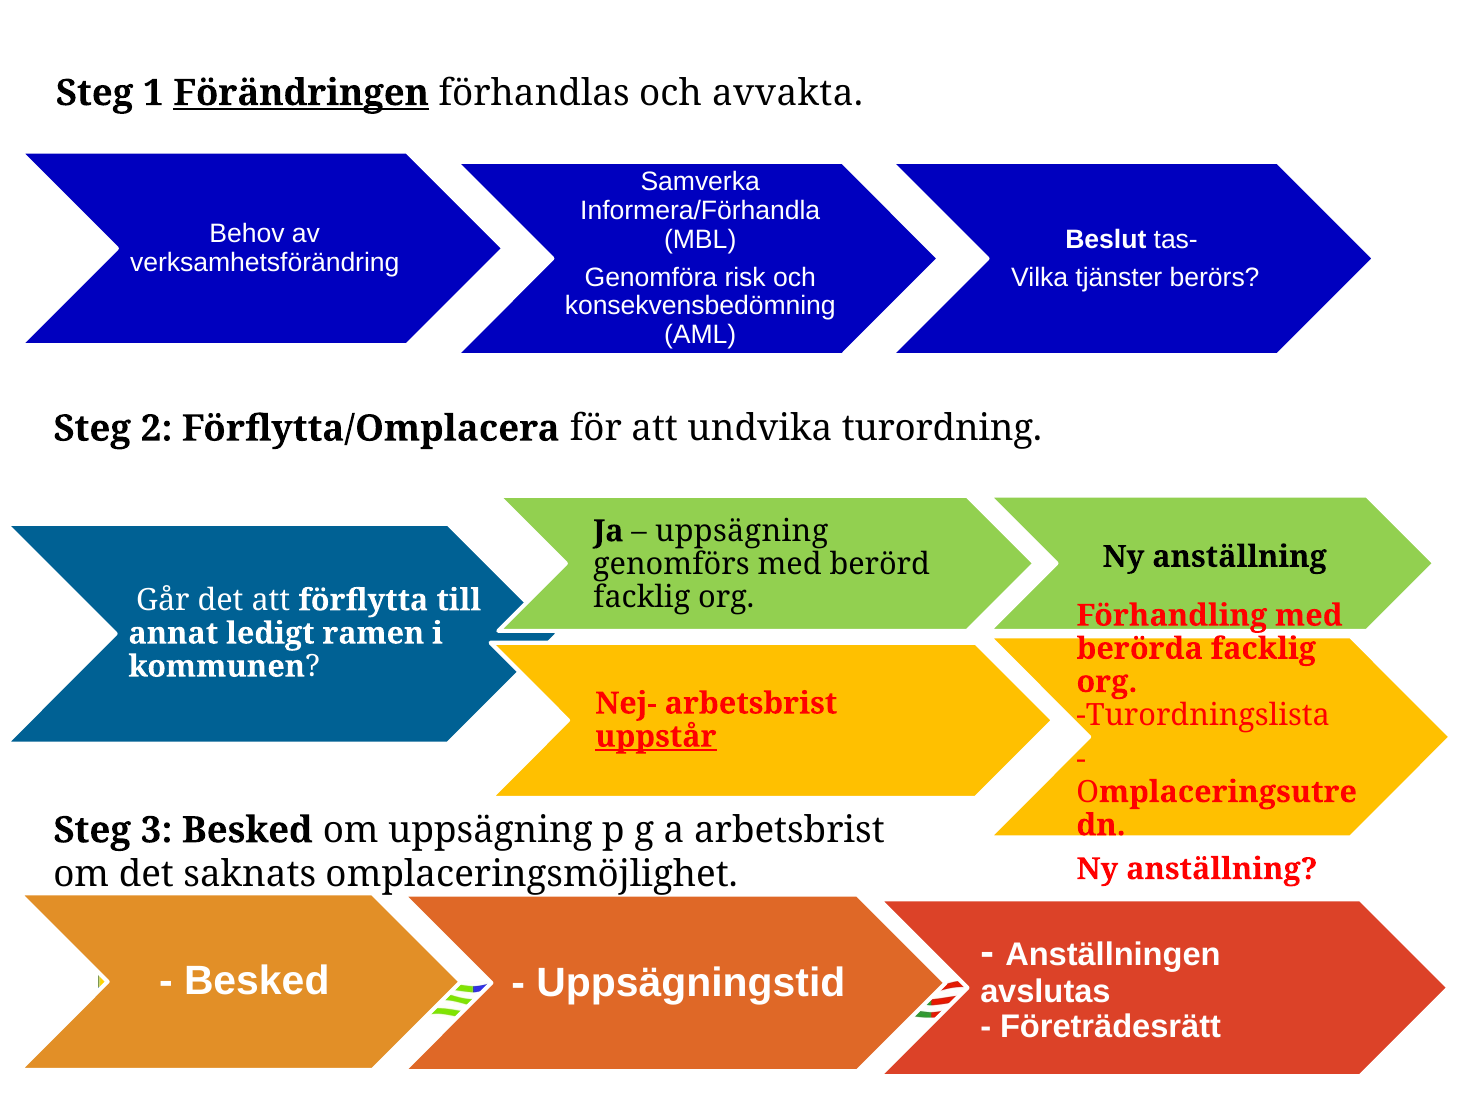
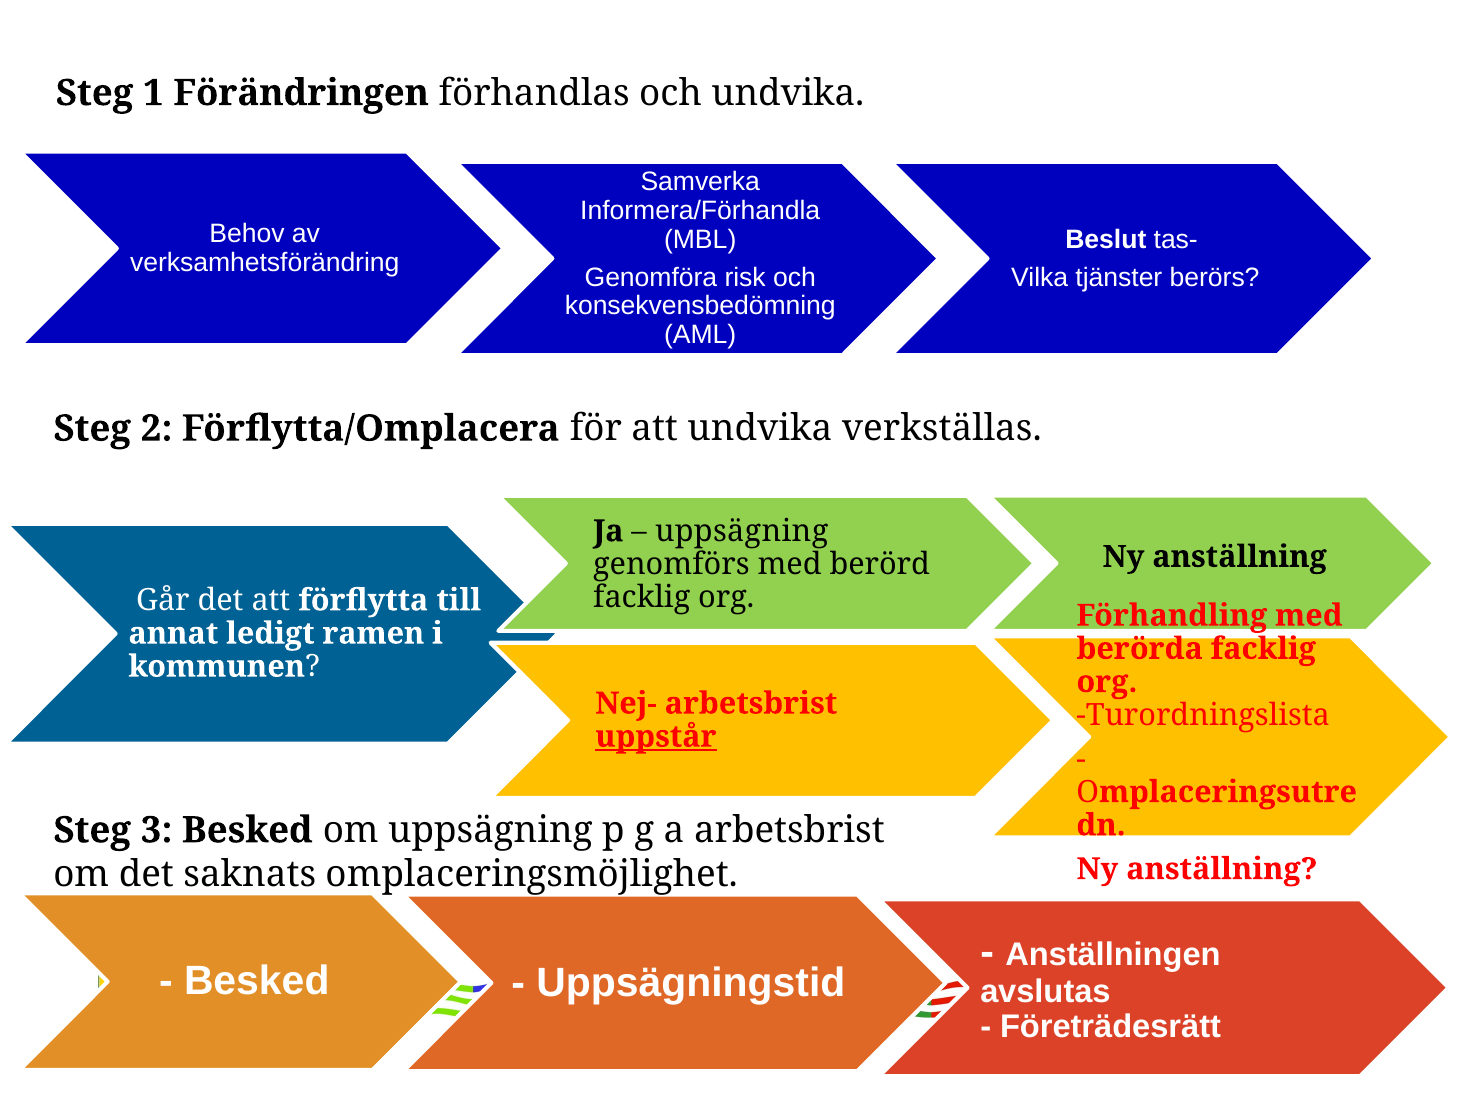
Förändringen underline: present -> none
och avvakta: avvakta -> undvika
turordning: turordning -> verkställas
